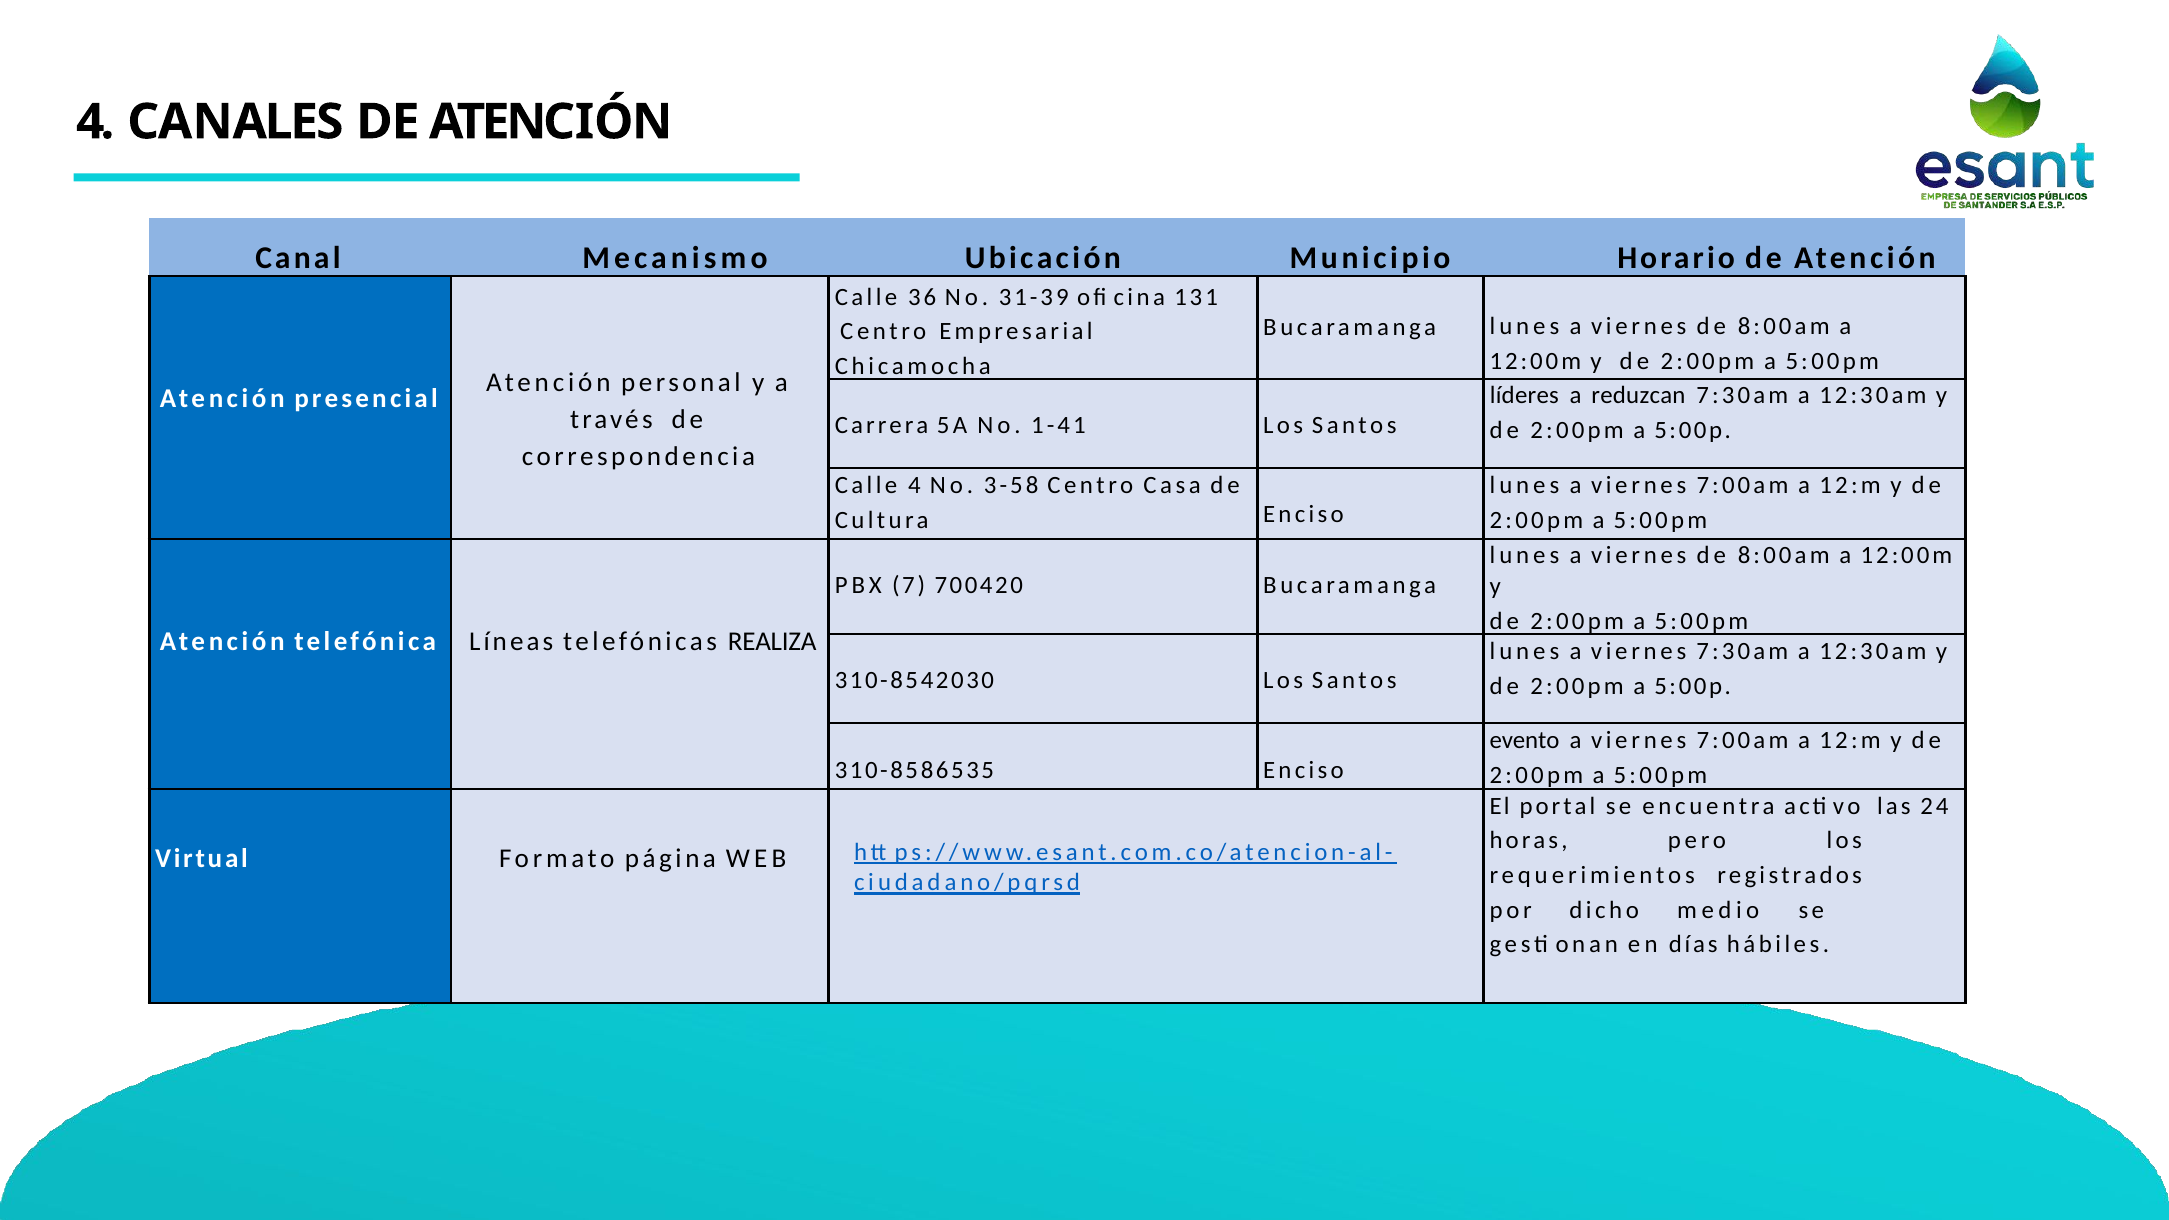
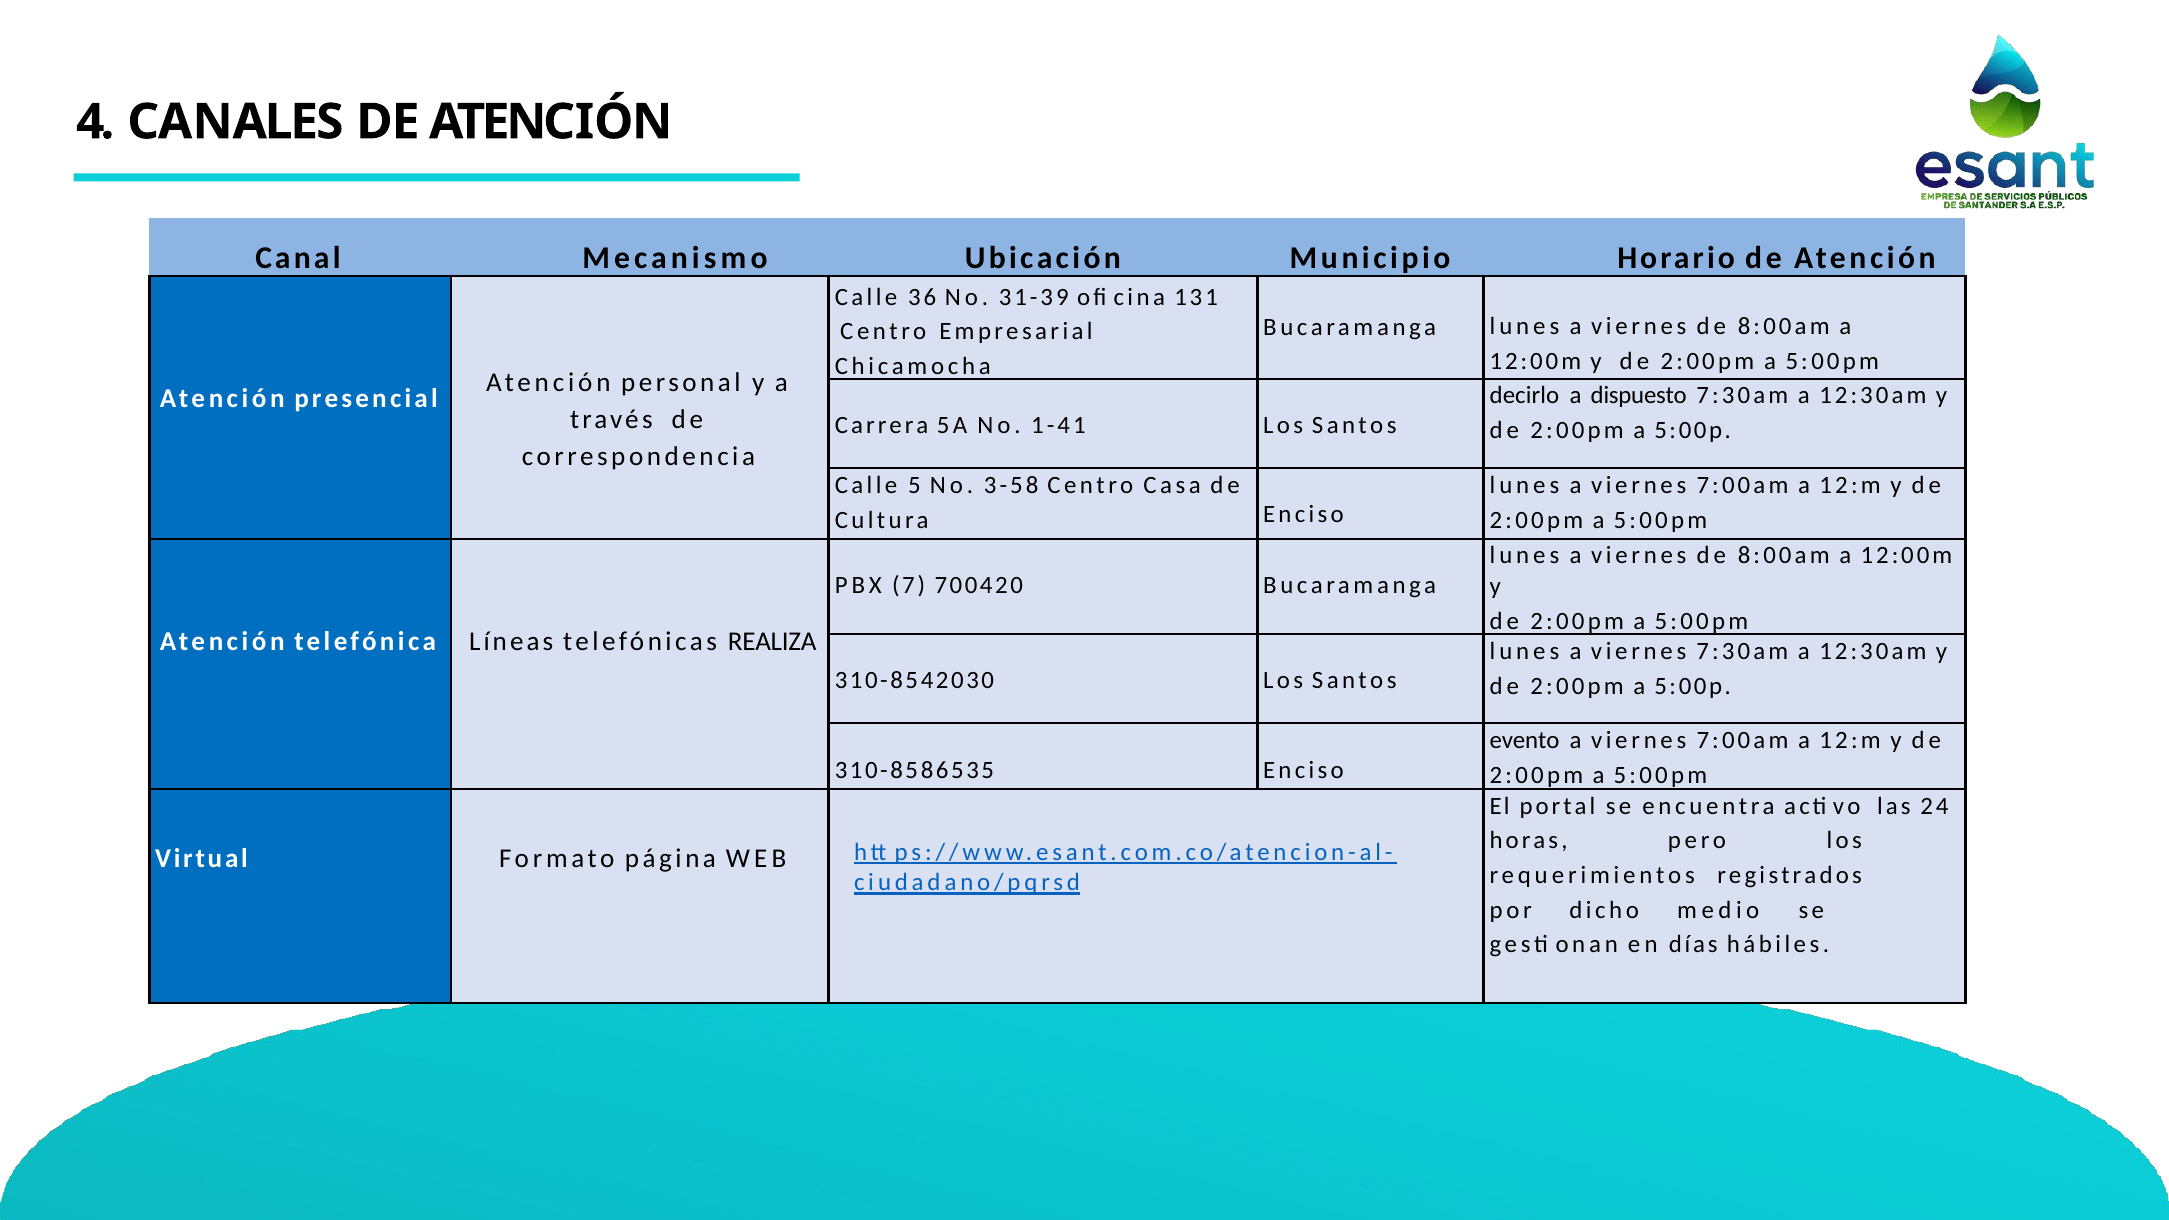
líderes: líderes -> decirlo
reduzcan: reduzcan -> dispuesto
Calle 4: 4 -> 5
